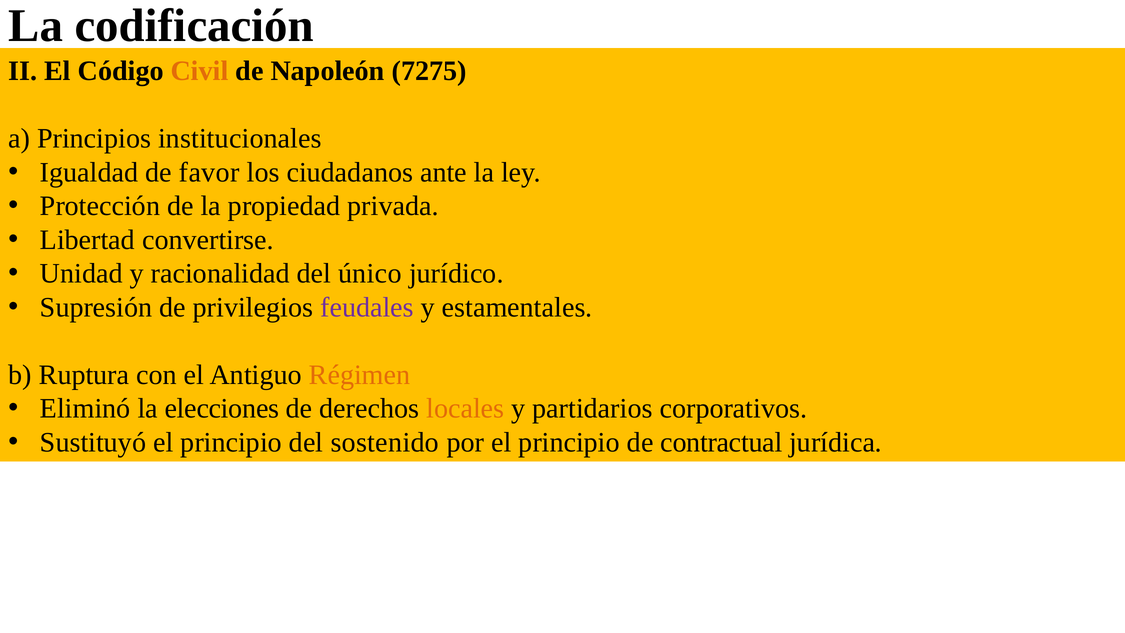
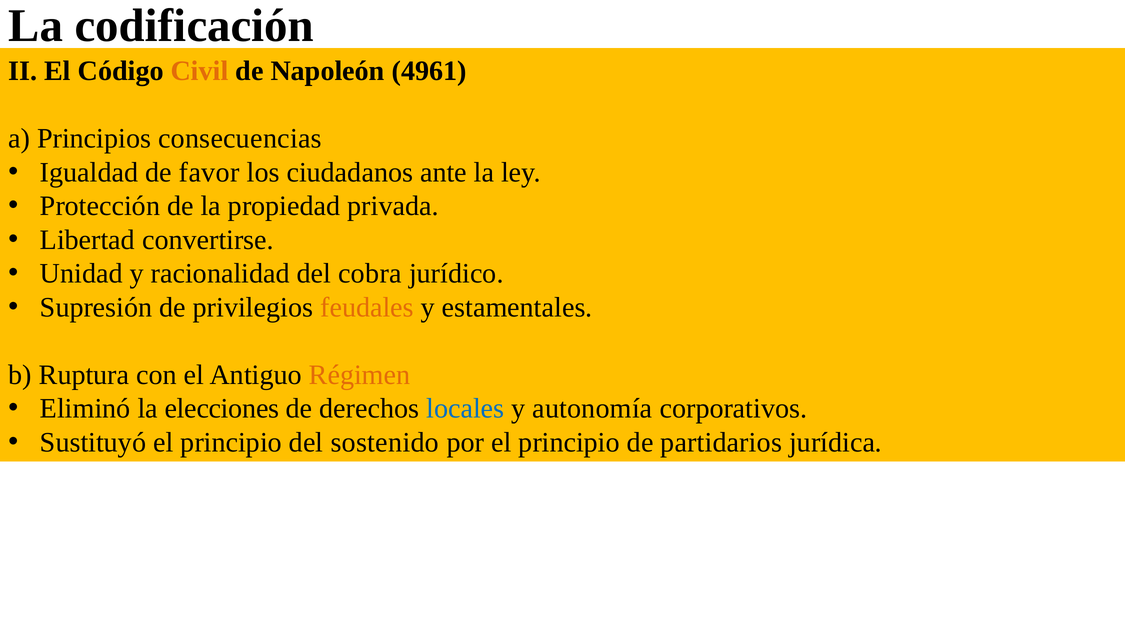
7275: 7275 -> 4961
institucionales: institucionales -> consecuencias
único: único -> cobra
feudales colour: purple -> orange
locales colour: orange -> blue
partidarios: partidarios -> autonomía
contractual: contractual -> partidarios
